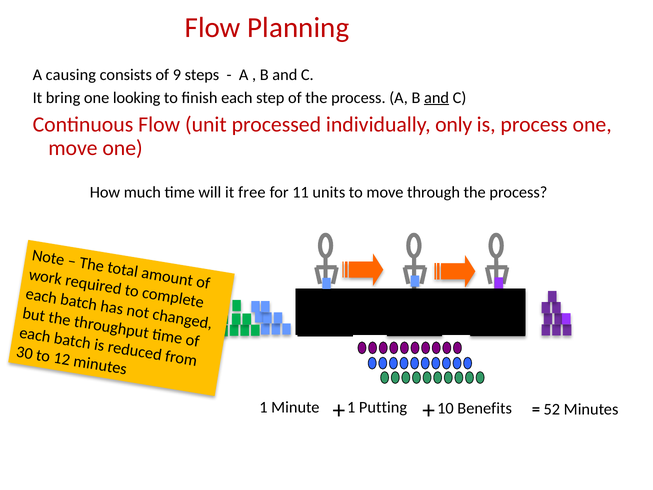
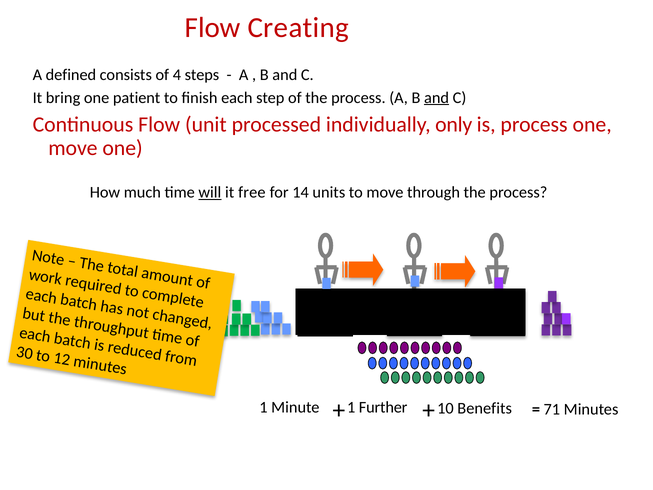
Planning: Planning -> Creating
causing: causing -> defined
9: 9 -> 4
looking: looking -> patient
will underline: none -> present
11: 11 -> 14
52: 52 -> 71
Putting: Putting -> Further
